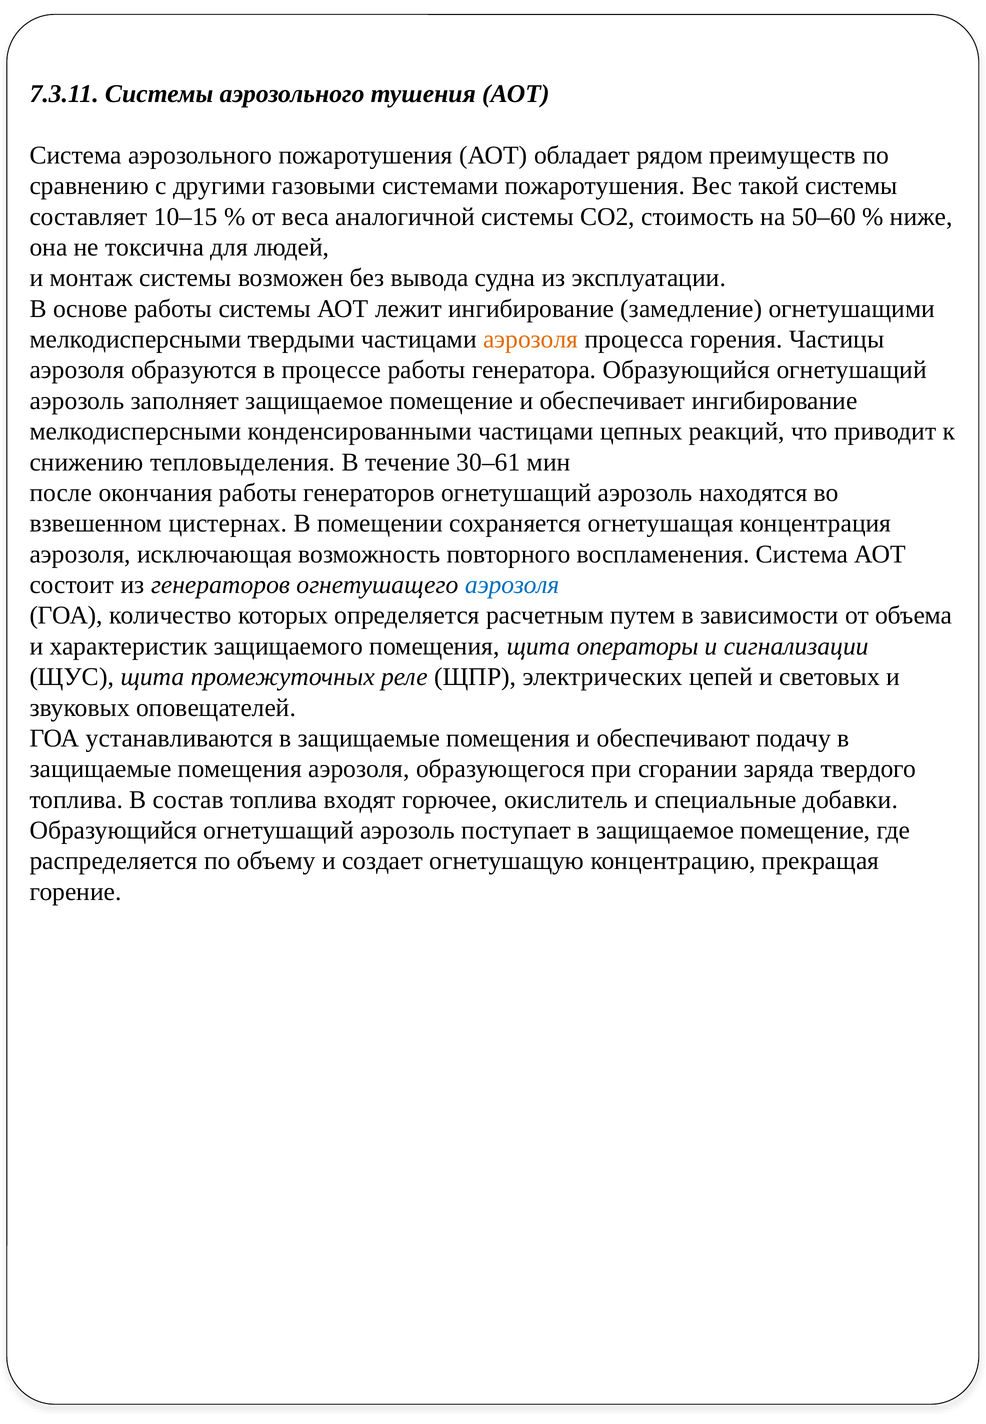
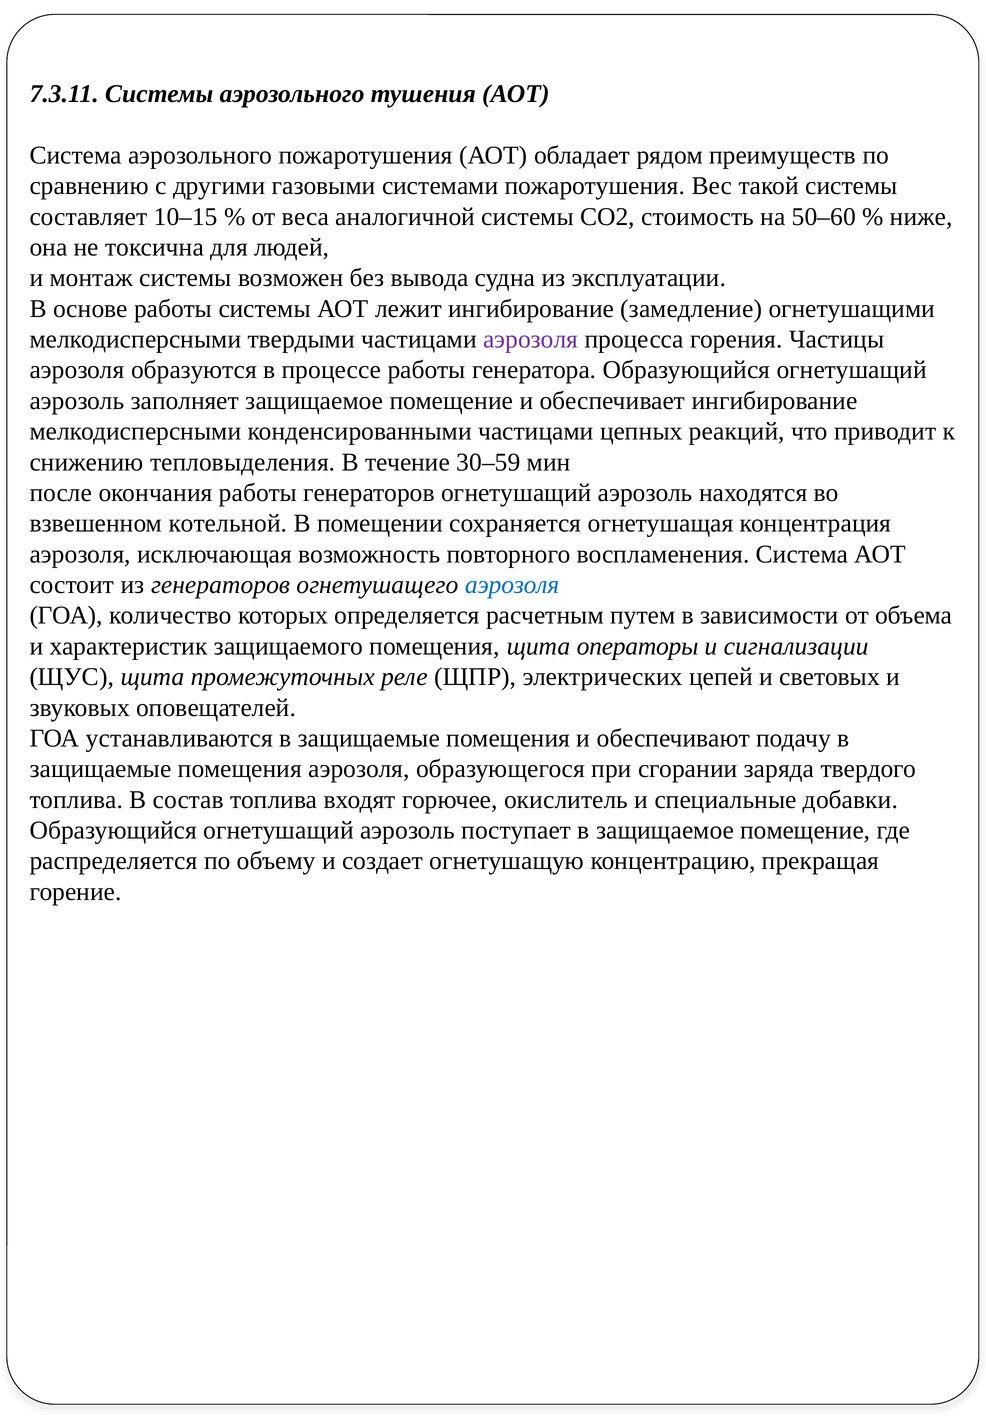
аэрозоля at (531, 339) colour: orange -> purple
30–61: 30–61 -> 30–59
цистернах: цистернах -> котельной
